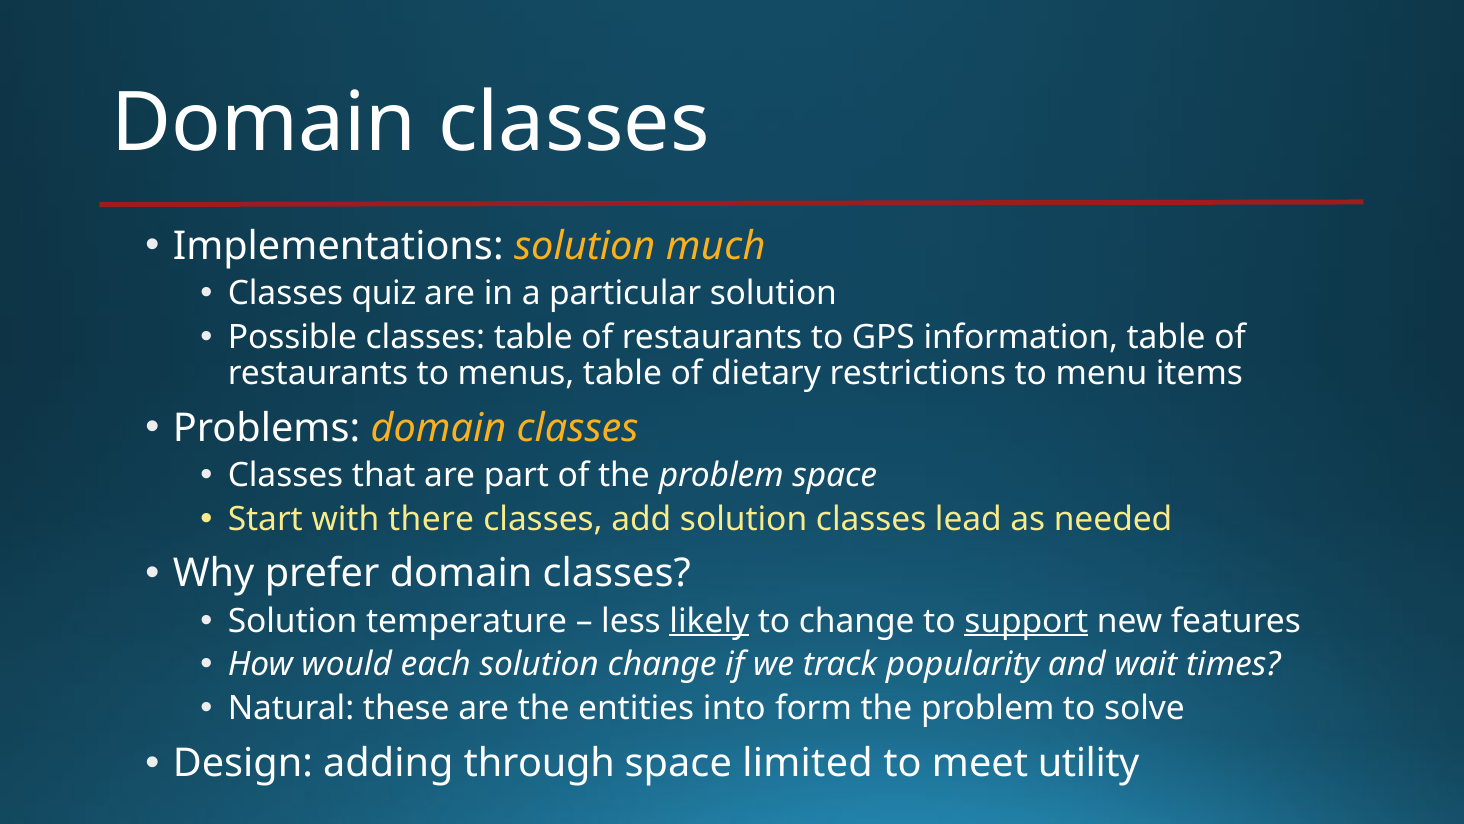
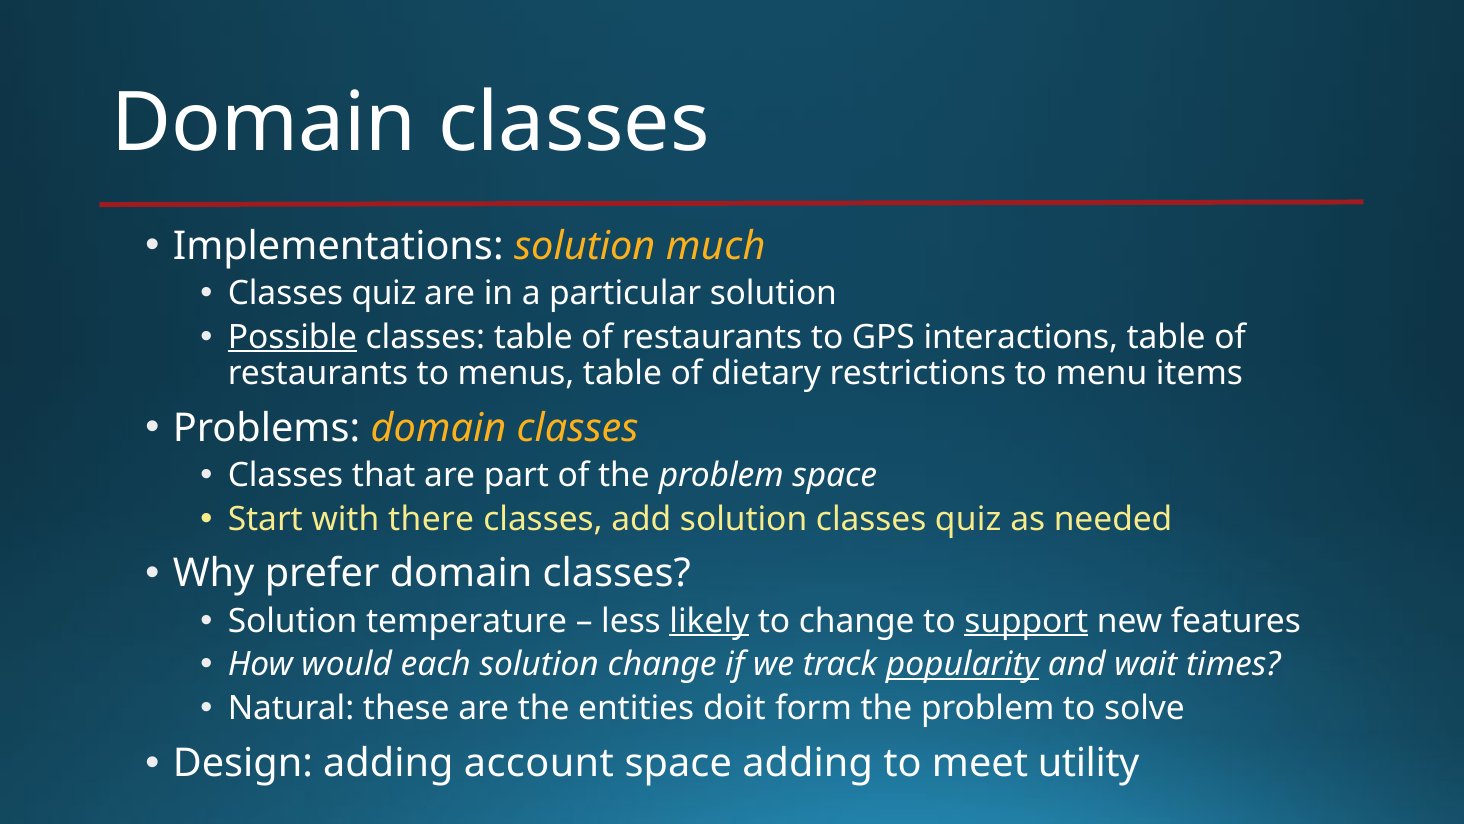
Possible underline: none -> present
information: information -> interactions
solution classes lead: lead -> quiz
popularity underline: none -> present
into: into -> doit
through: through -> account
space limited: limited -> adding
